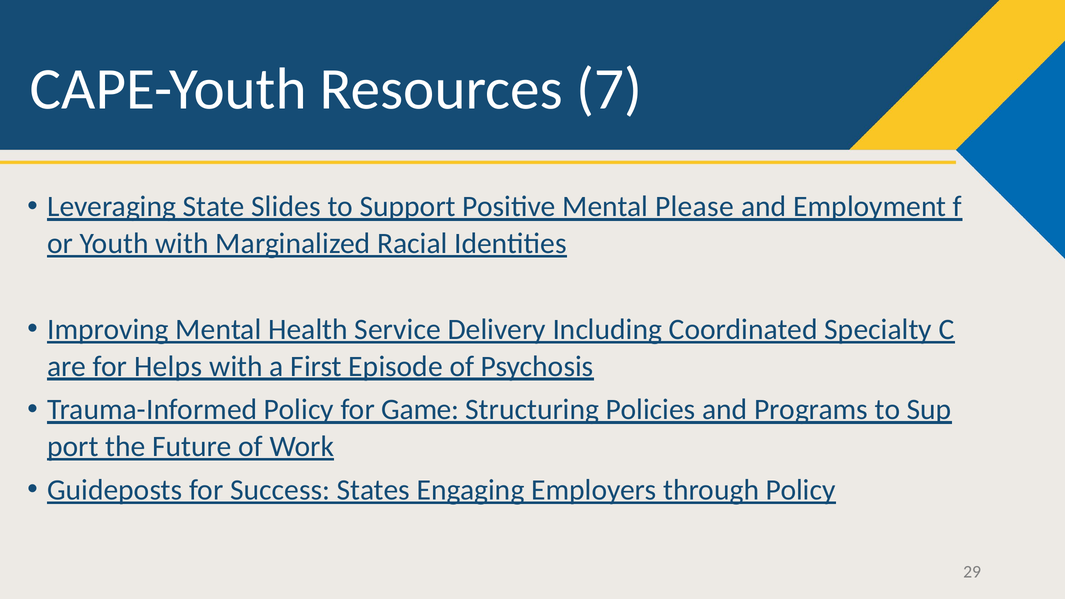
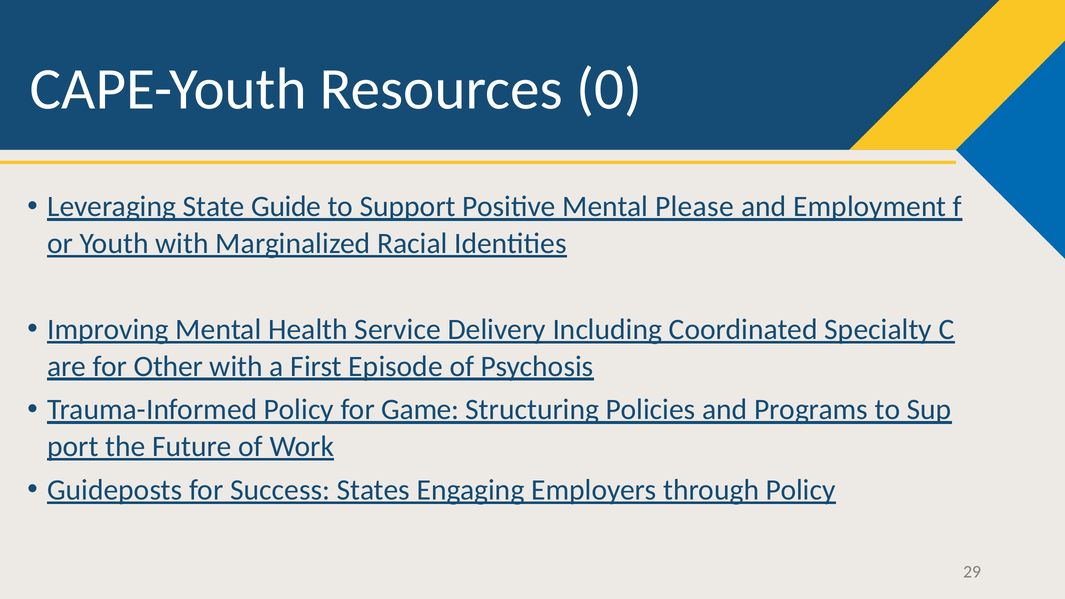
7: 7 -> 0
Slides: Slides -> Guide
Helps: Helps -> Other
